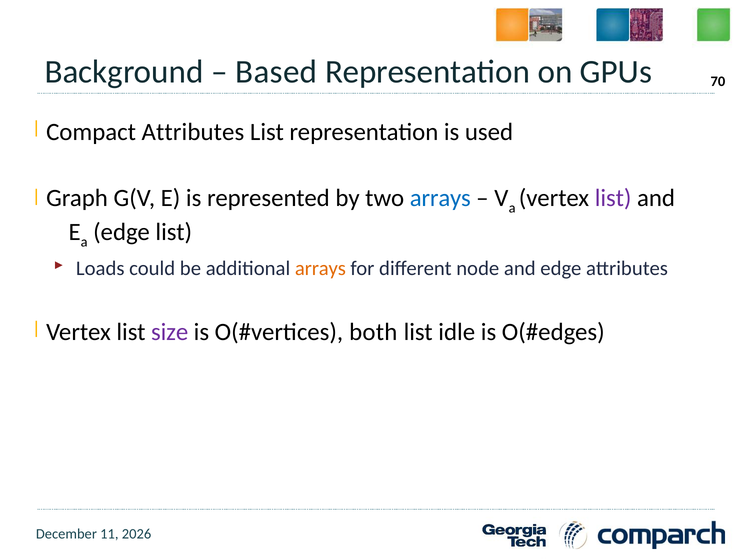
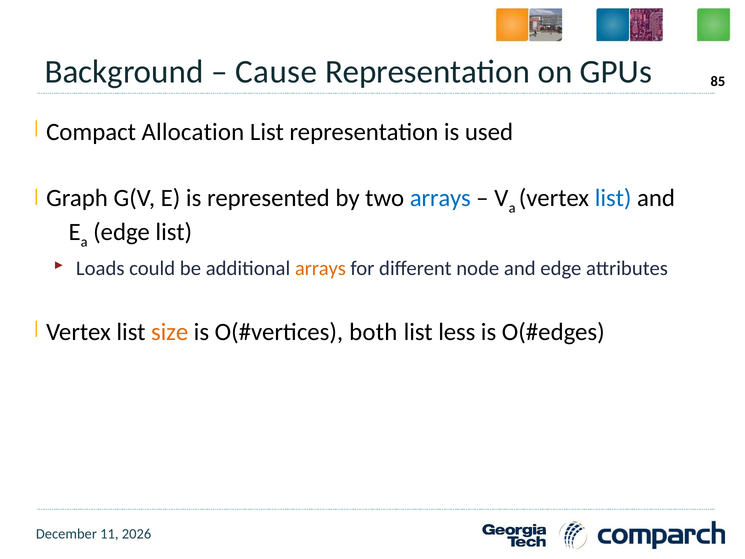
Based: Based -> Cause
70: 70 -> 85
Compact Attributes: Attributes -> Allocation
list at (613, 198) colour: purple -> blue
size colour: purple -> orange
idle: idle -> less
